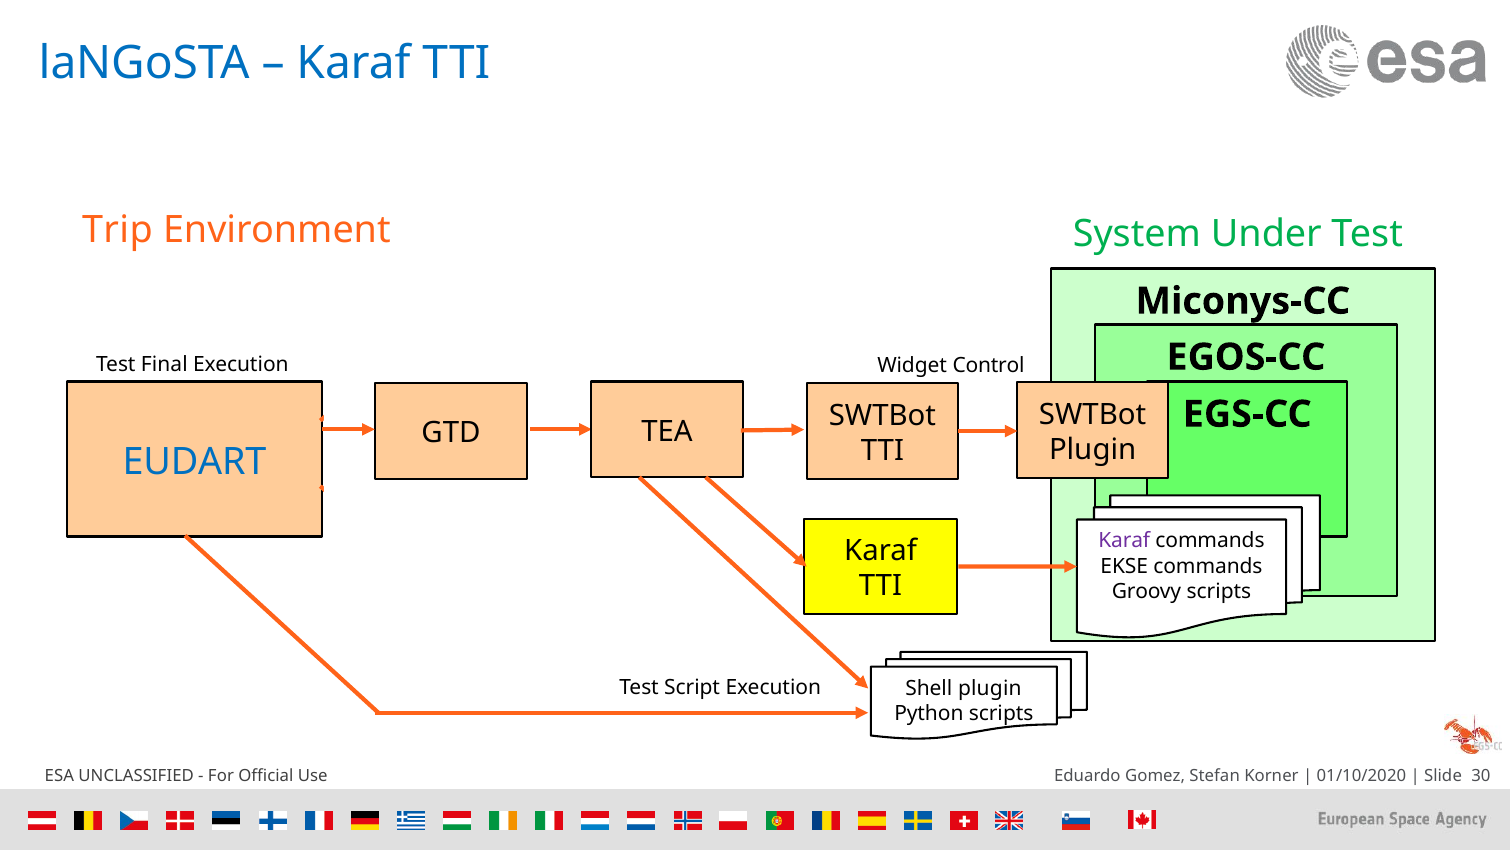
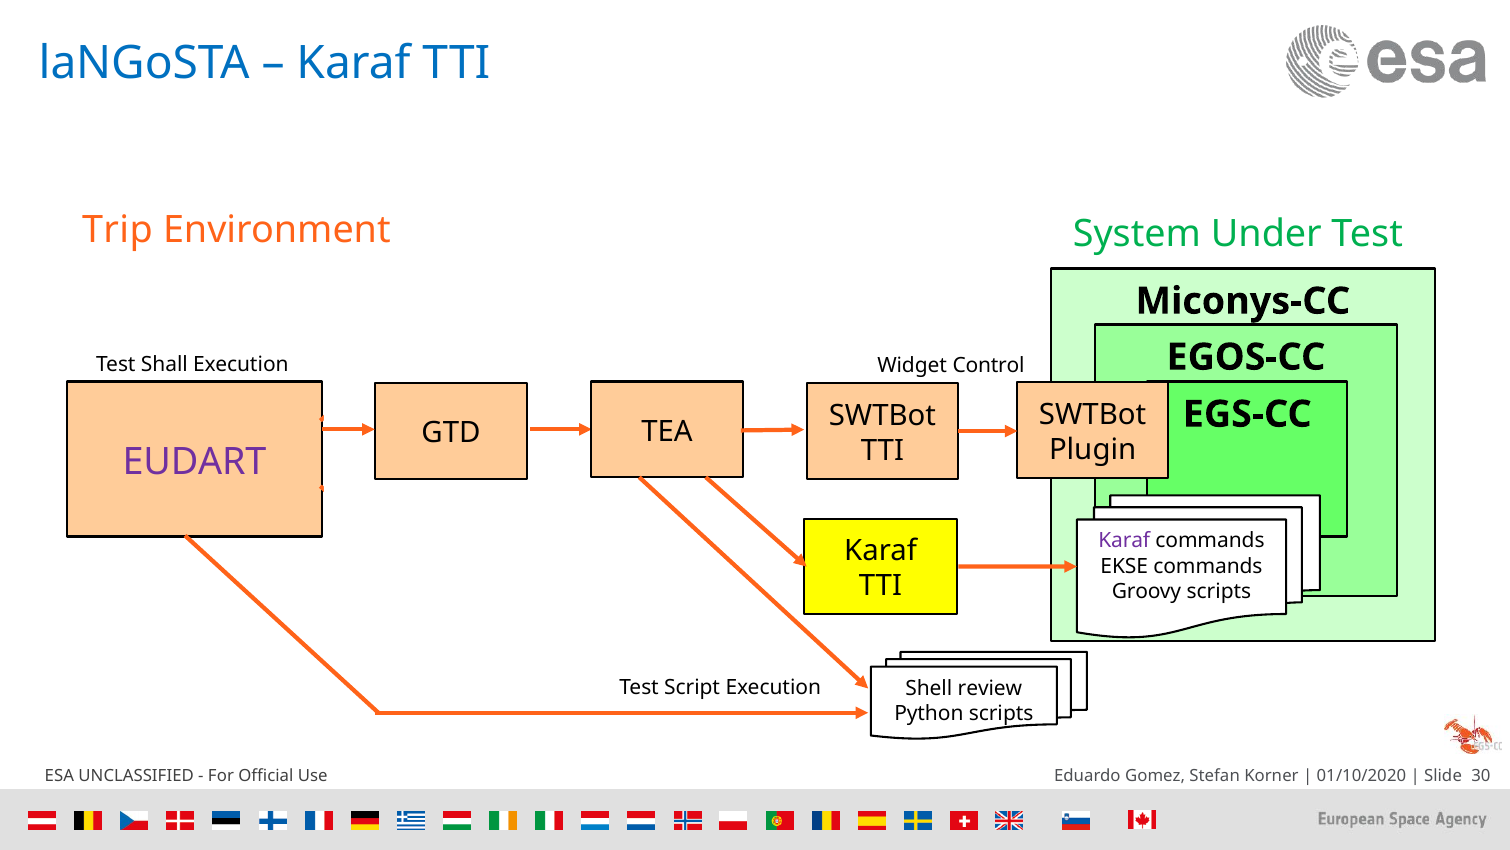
Final: Final -> Shall
EUDART colour: blue -> purple
Shell plugin: plugin -> review
